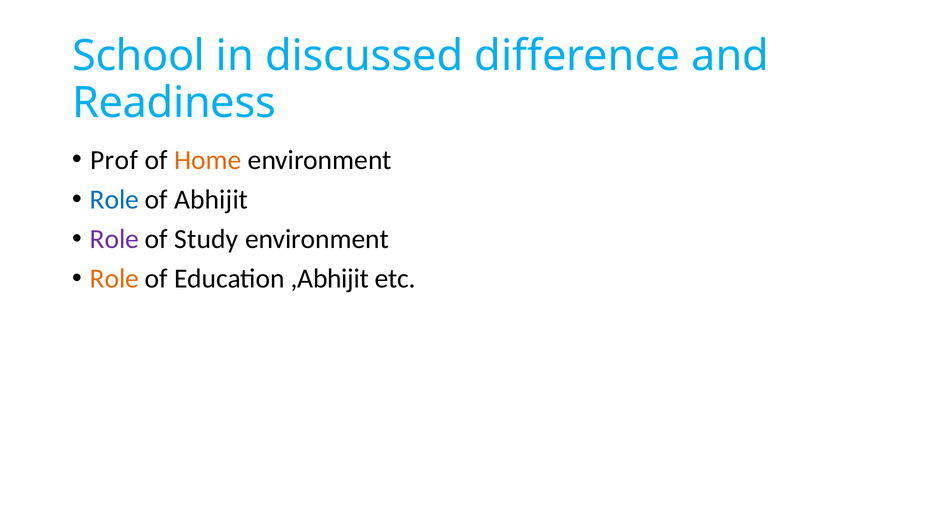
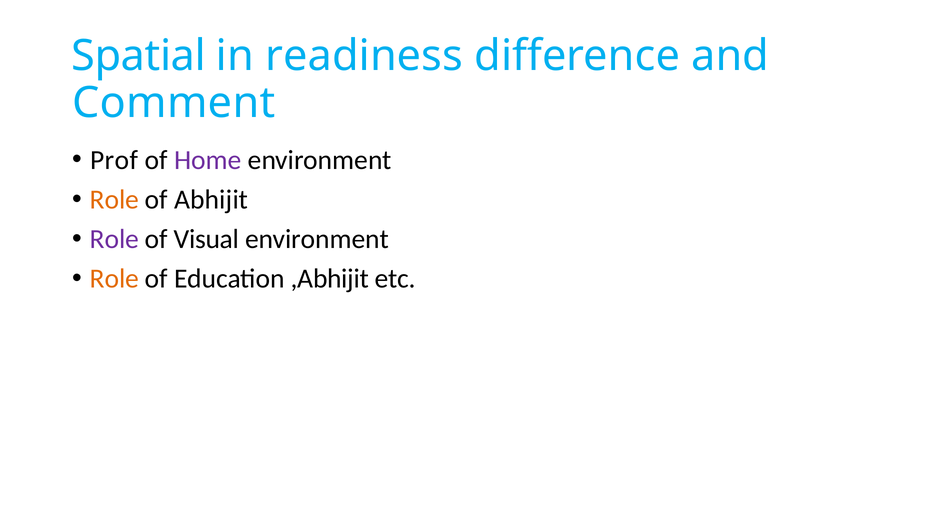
School: School -> Spatial
discussed: discussed -> readiness
Readiness: Readiness -> Comment
Home colour: orange -> purple
Role at (114, 200) colour: blue -> orange
Study: Study -> Visual
